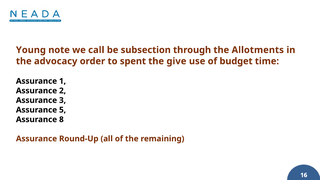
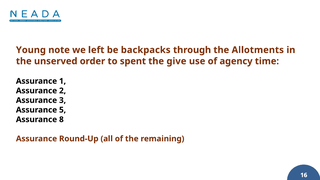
call: call -> left
subsection: subsection -> backpacks
advocacy: advocacy -> unserved
budget: budget -> agency
